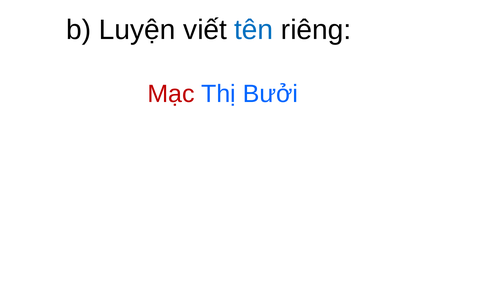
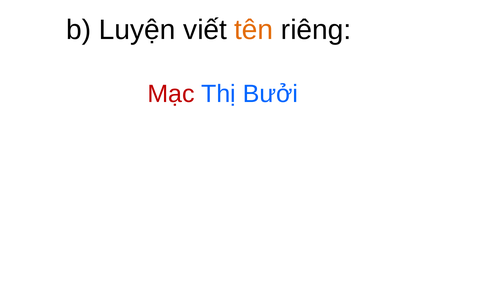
tên colour: blue -> orange
